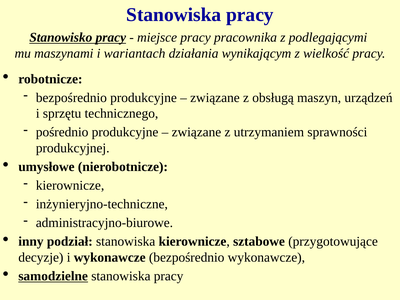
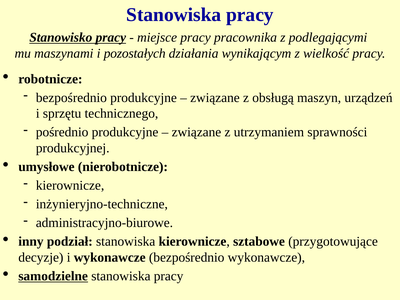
wariantach: wariantach -> pozostałych
